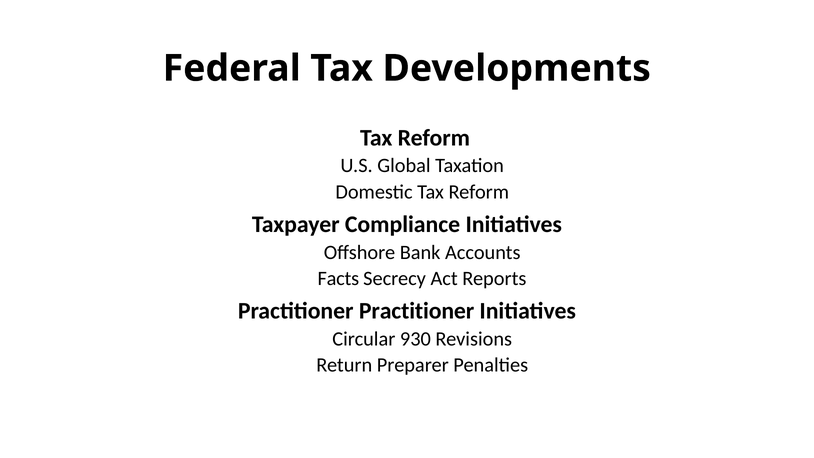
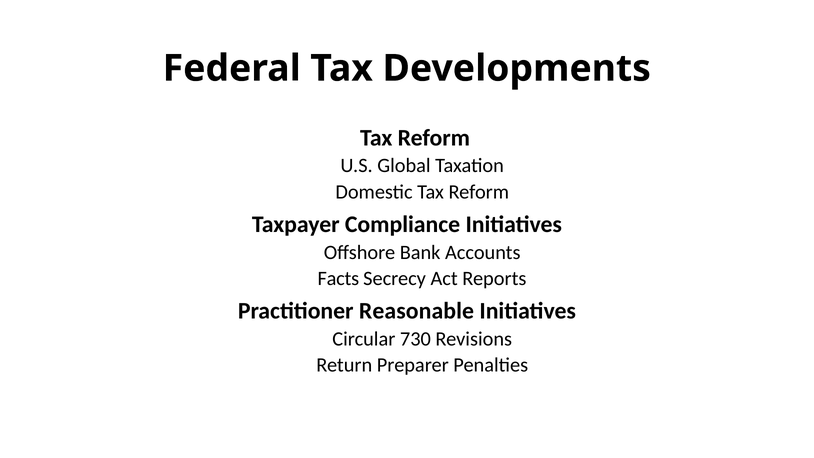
Practitioner Practitioner: Practitioner -> Reasonable
930: 930 -> 730
